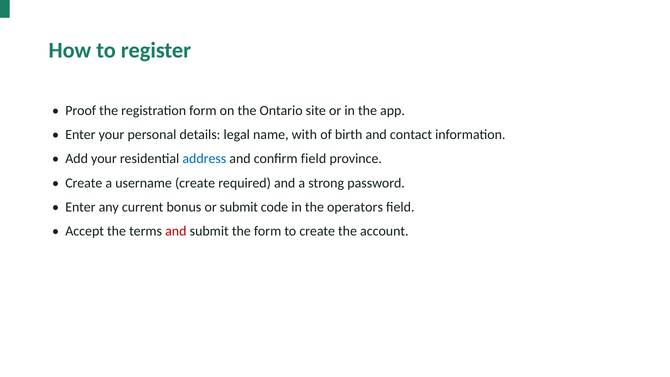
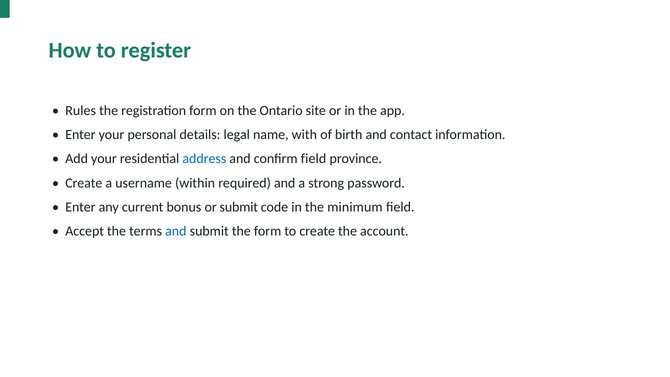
Proof: Proof -> Rules
username create: create -> within
operators: operators -> minimum
and at (176, 231) colour: red -> blue
